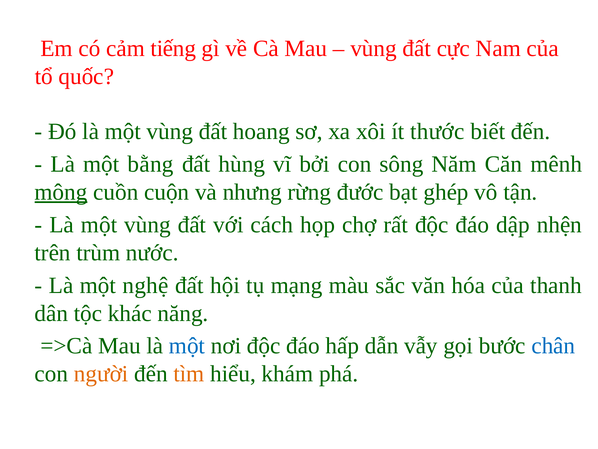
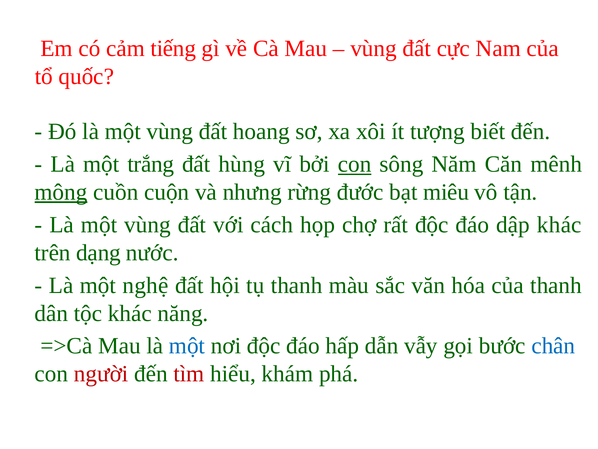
thước: thước -> tượng
bằng: bằng -> trắng
con at (355, 164) underline: none -> present
ghép: ghép -> miêu
dập nhện: nhện -> khác
trùm: trùm -> dạng
tụ mạng: mạng -> thanh
người colour: orange -> red
tìm colour: orange -> red
